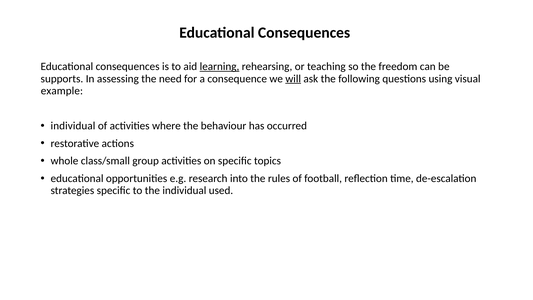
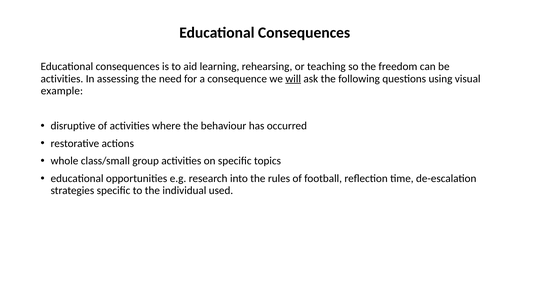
learning underline: present -> none
supports at (62, 79): supports -> activities
individual at (73, 126): individual -> disruptive
